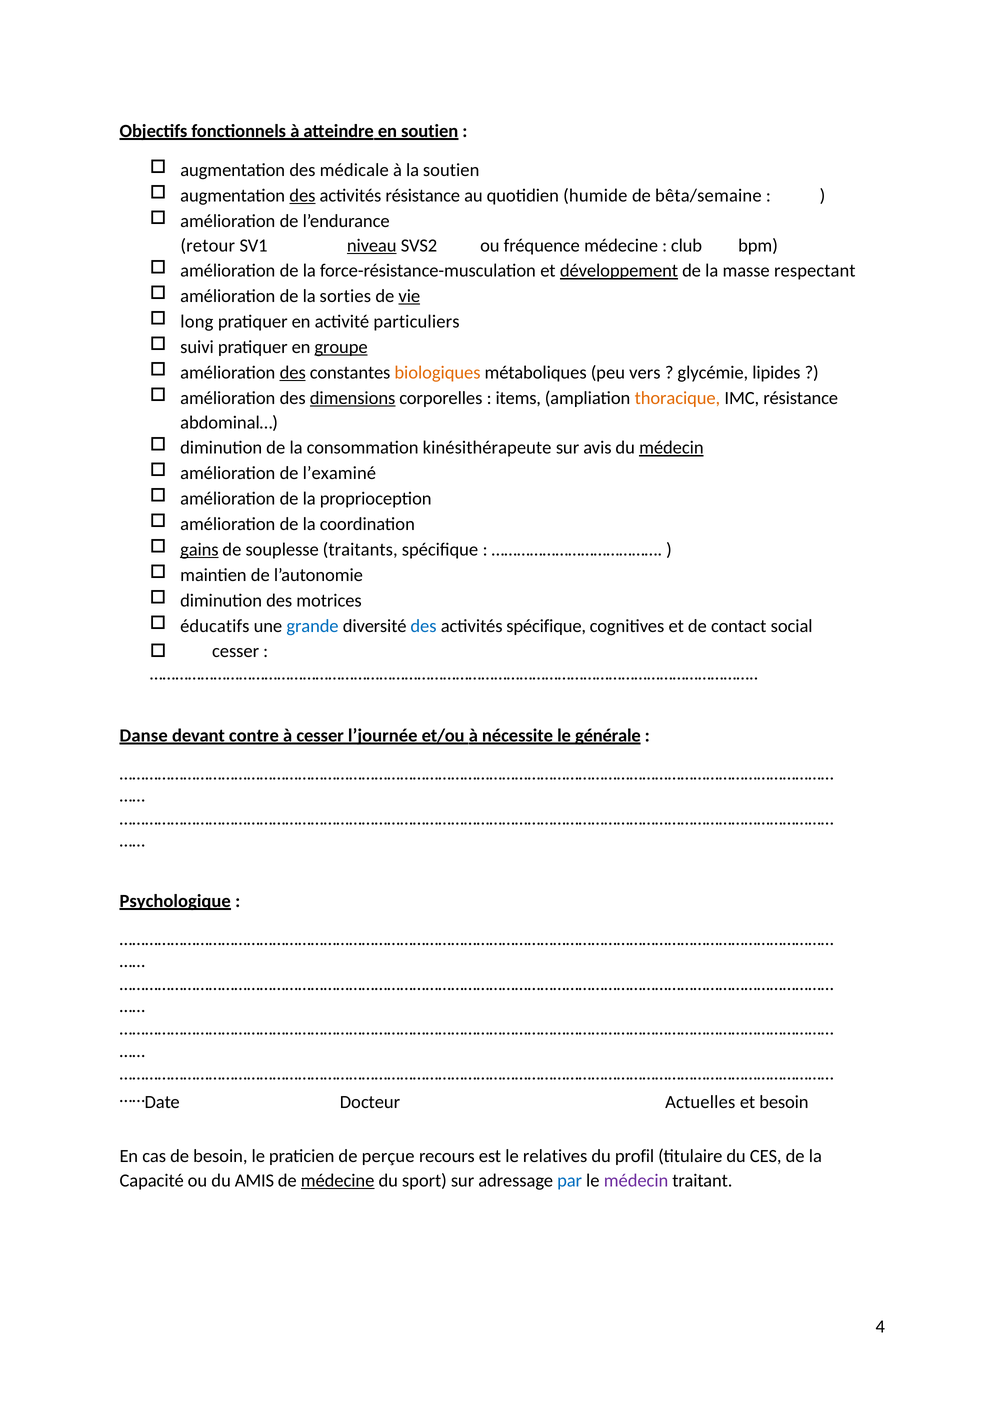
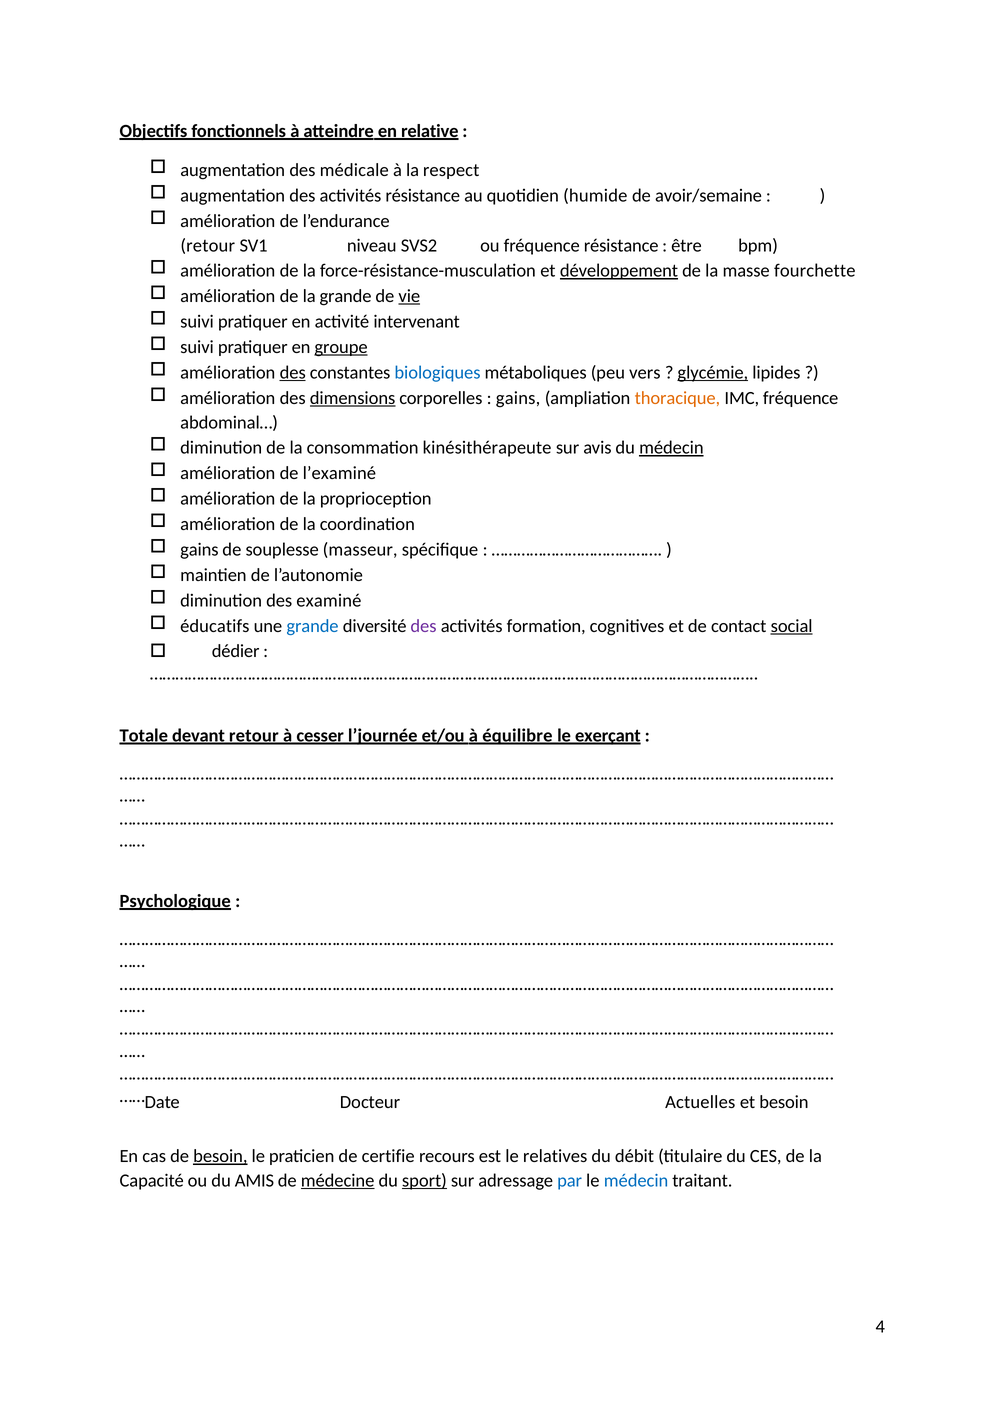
en soutien: soutien -> relative
la soutien: soutien -> respect
des at (302, 195) underline: present -> none
bêta/semaine: bêta/semaine -> avoir/semaine
niveau underline: present -> none
fréquence médecine: médecine -> résistance
club: club -> être
respectant: respectant -> fourchette
la sorties: sorties -> grande
long at (197, 322): long -> suivi
particuliers: particuliers -> intervenant
biologiques colour: orange -> blue
glycémie underline: none -> present
items at (518, 398): items -> gains
IMC résistance: résistance -> fréquence
gains at (199, 549) underline: present -> none
traitants: traitants -> masseur
motrices: motrices -> examiné
des at (423, 626) colour: blue -> purple
activités spécifique: spécifique -> formation
social underline: none -> present
cesser at (236, 651): cesser -> dédier
Danse: Danse -> Totale
devant contre: contre -> retour
nécessite: nécessite -> équilibre
générale: générale -> exerçant
besoin at (220, 1156) underline: none -> present
perçue: perçue -> certifie
profil: profil -> débit
sport underline: none -> present
médecin at (636, 1180) colour: purple -> blue
